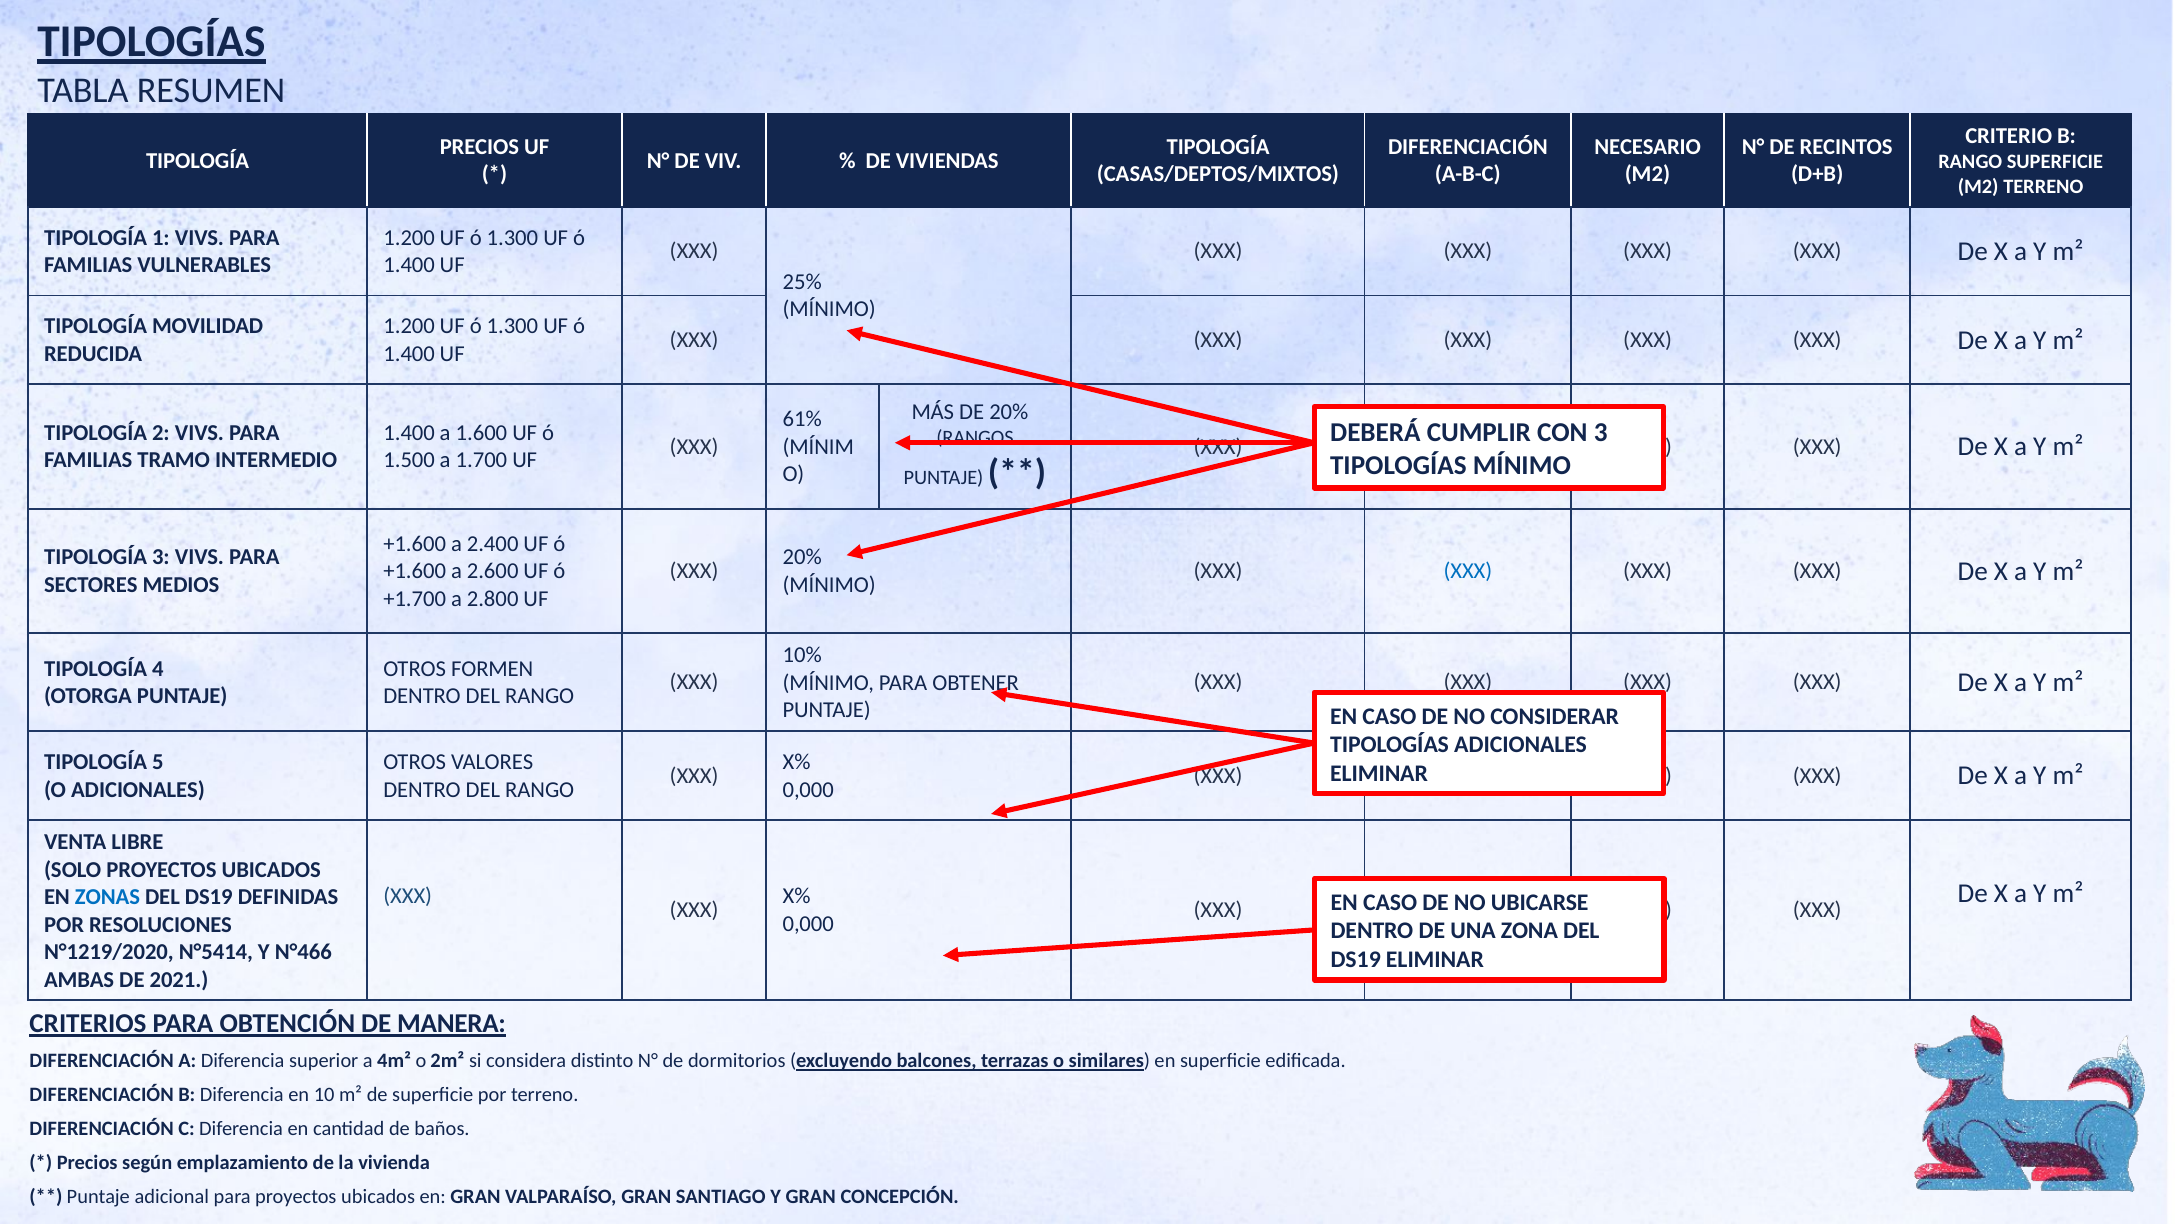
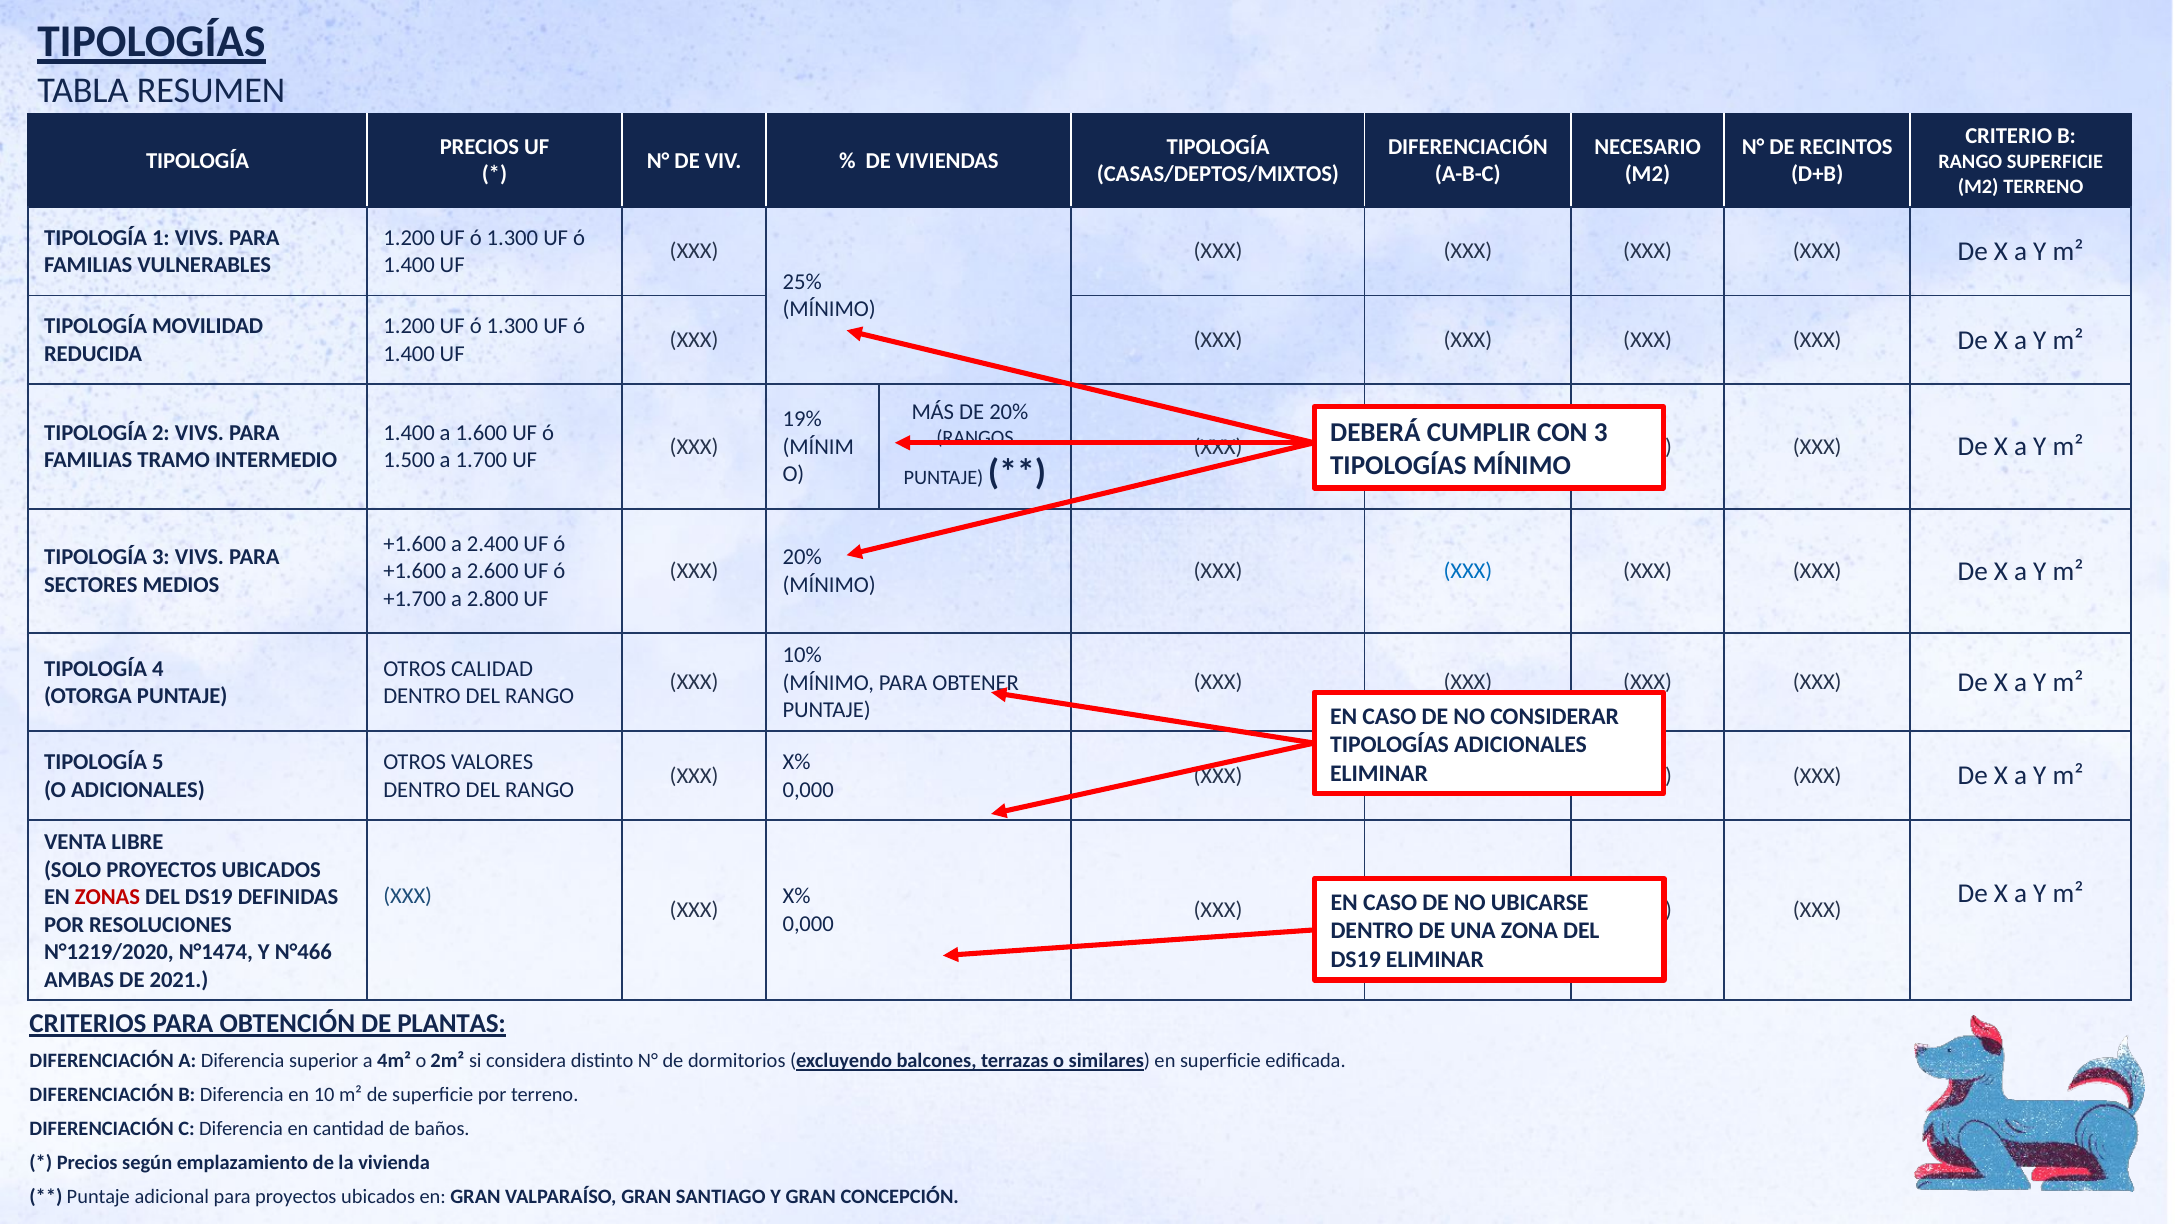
61%: 61% -> 19%
FORMEN: FORMEN -> CALIDAD
ZONAS colour: blue -> red
N°5414: N°5414 -> N°1474
MANERA: MANERA -> PLANTAS
